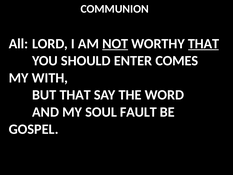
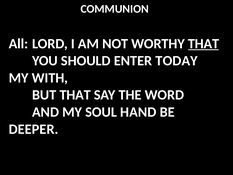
NOT underline: present -> none
COMES: COMES -> TODAY
FAULT: FAULT -> HAND
GOSPEL: GOSPEL -> DEEPER
